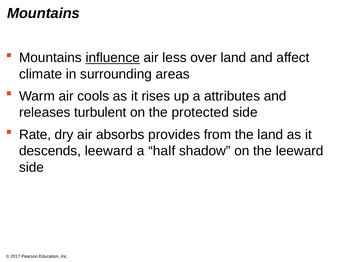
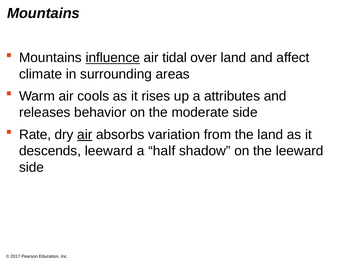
less: less -> tidal
turbulent: turbulent -> behavior
protected: protected -> moderate
air at (85, 135) underline: none -> present
provides: provides -> variation
